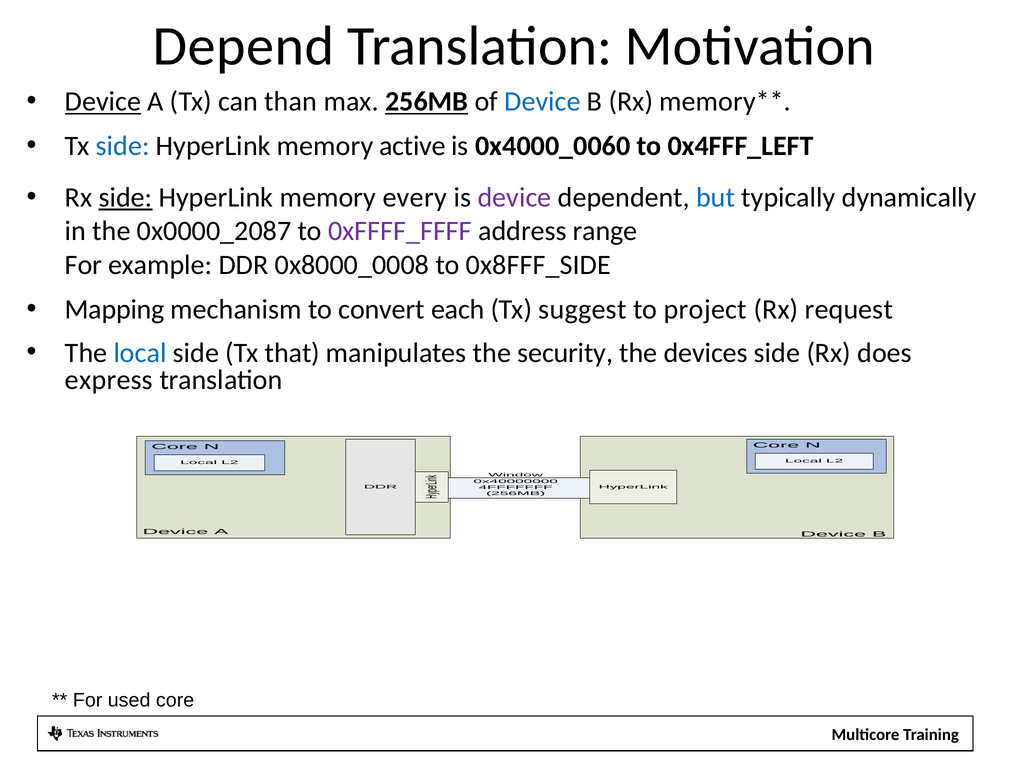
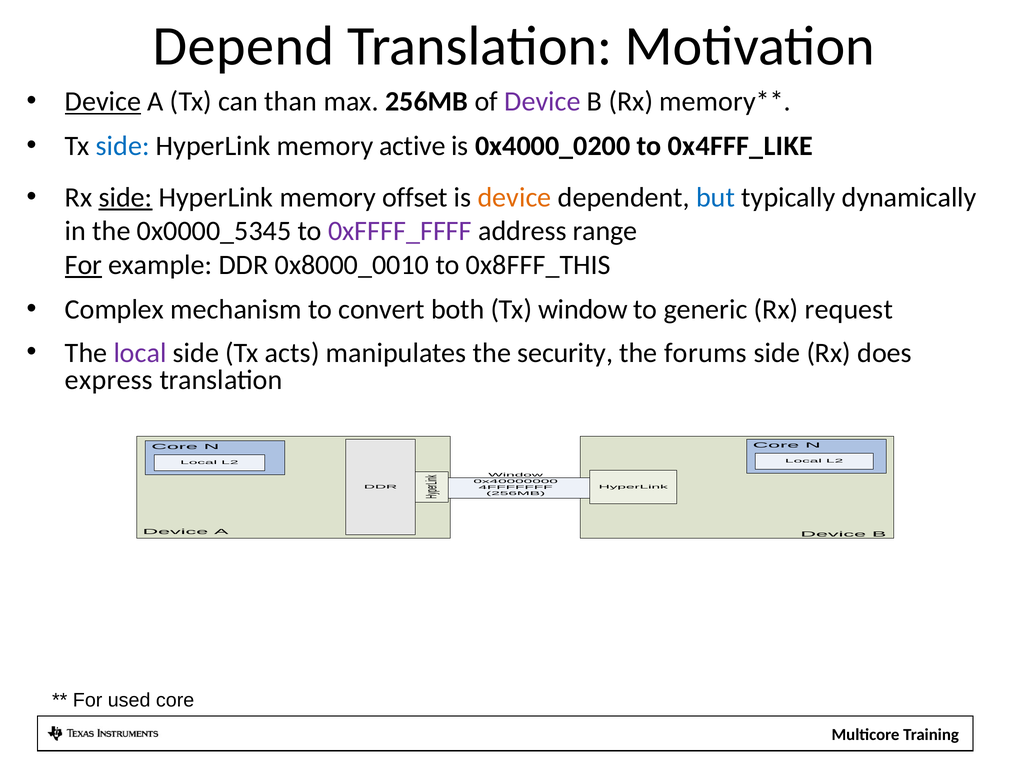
256MB at (427, 102) underline: present -> none
Device at (542, 102) colour: blue -> purple
0x4000_0060: 0x4000_0060 -> 0x4000_0200
0x4FFF_LEFT: 0x4FFF_LEFT -> 0x4FFF_LIKE
every: every -> offset
device at (515, 198) colour: purple -> orange
0x0000_2087: 0x0000_2087 -> 0x0000_5345
For at (83, 265) underline: none -> present
0x8000_0008: 0x8000_0008 -> 0x8000_0010
0x8FFF_SIDE: 0x8FFF_SIDE -> 0x8FFF_THIS
Mapping: Mapping -> Complex
each: each -> both
Tx suggest: suggest -> window
project: project -> generic
local at (140, 353) colour: blue -> purple
that: that -> acts
devices: devices -> forums
